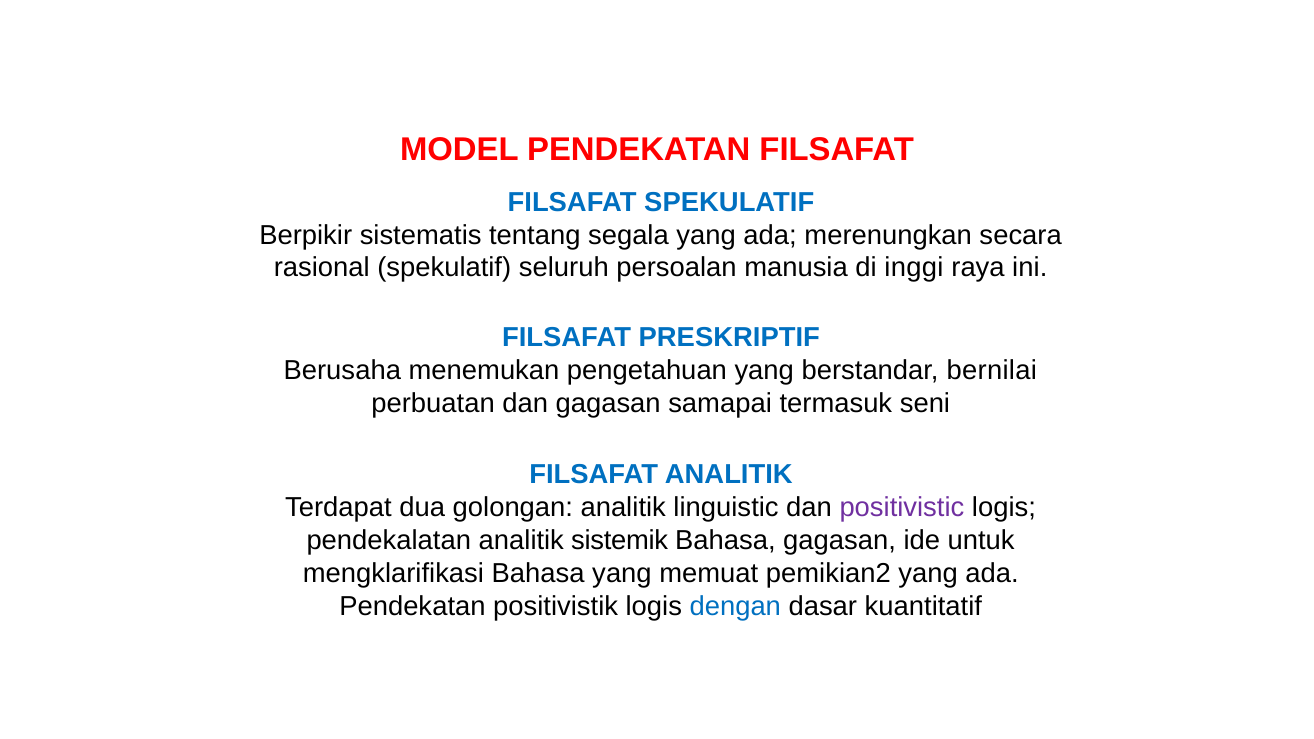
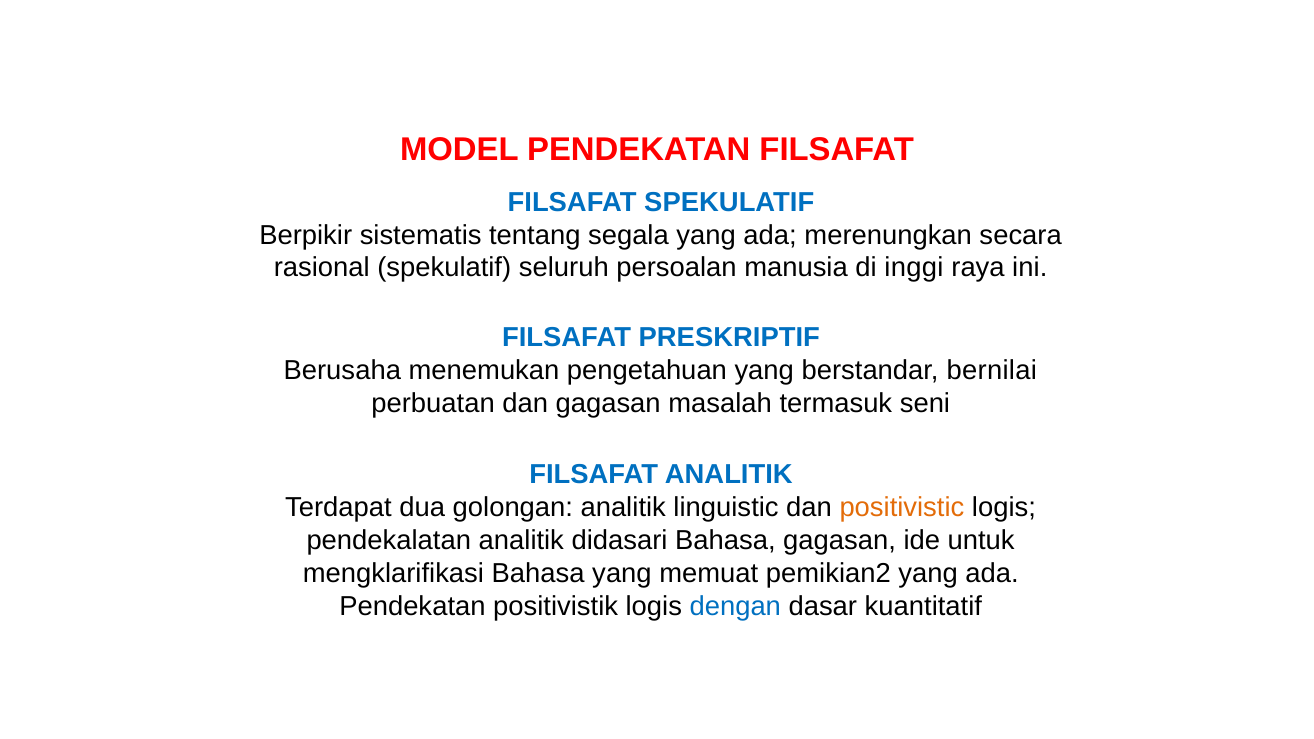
samapai: samapai -> masalah
positivistic colour: purple -> orange
sistemik: sistemik -> didasari
